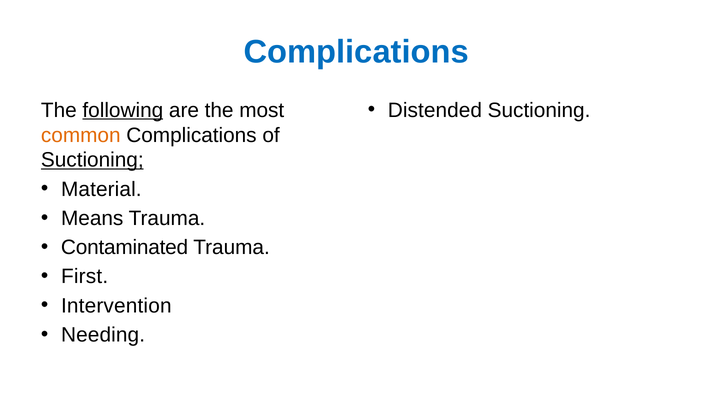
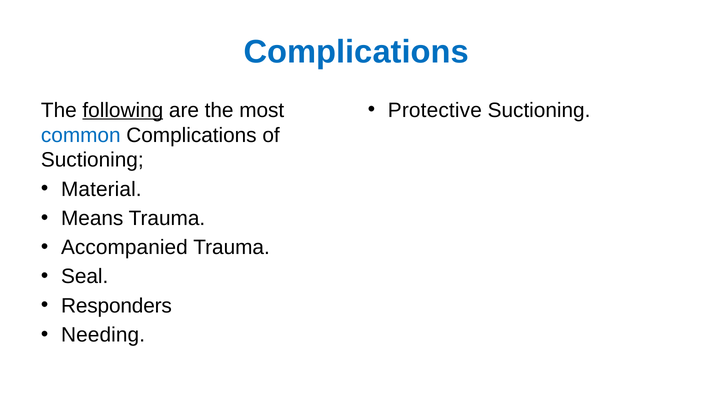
Distended: Distended -> Protective
common colour: orange -> blue
Suctioning at (92, 160) underline: present -> none
Contaminated: Contaminated -> Accompanied
First: First -> Seal
Intervention: Intervention -> Responders
